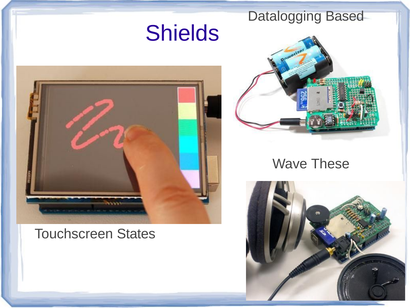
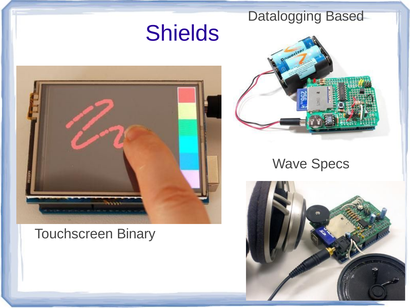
These: These -> Specs
States: States -> Binary
